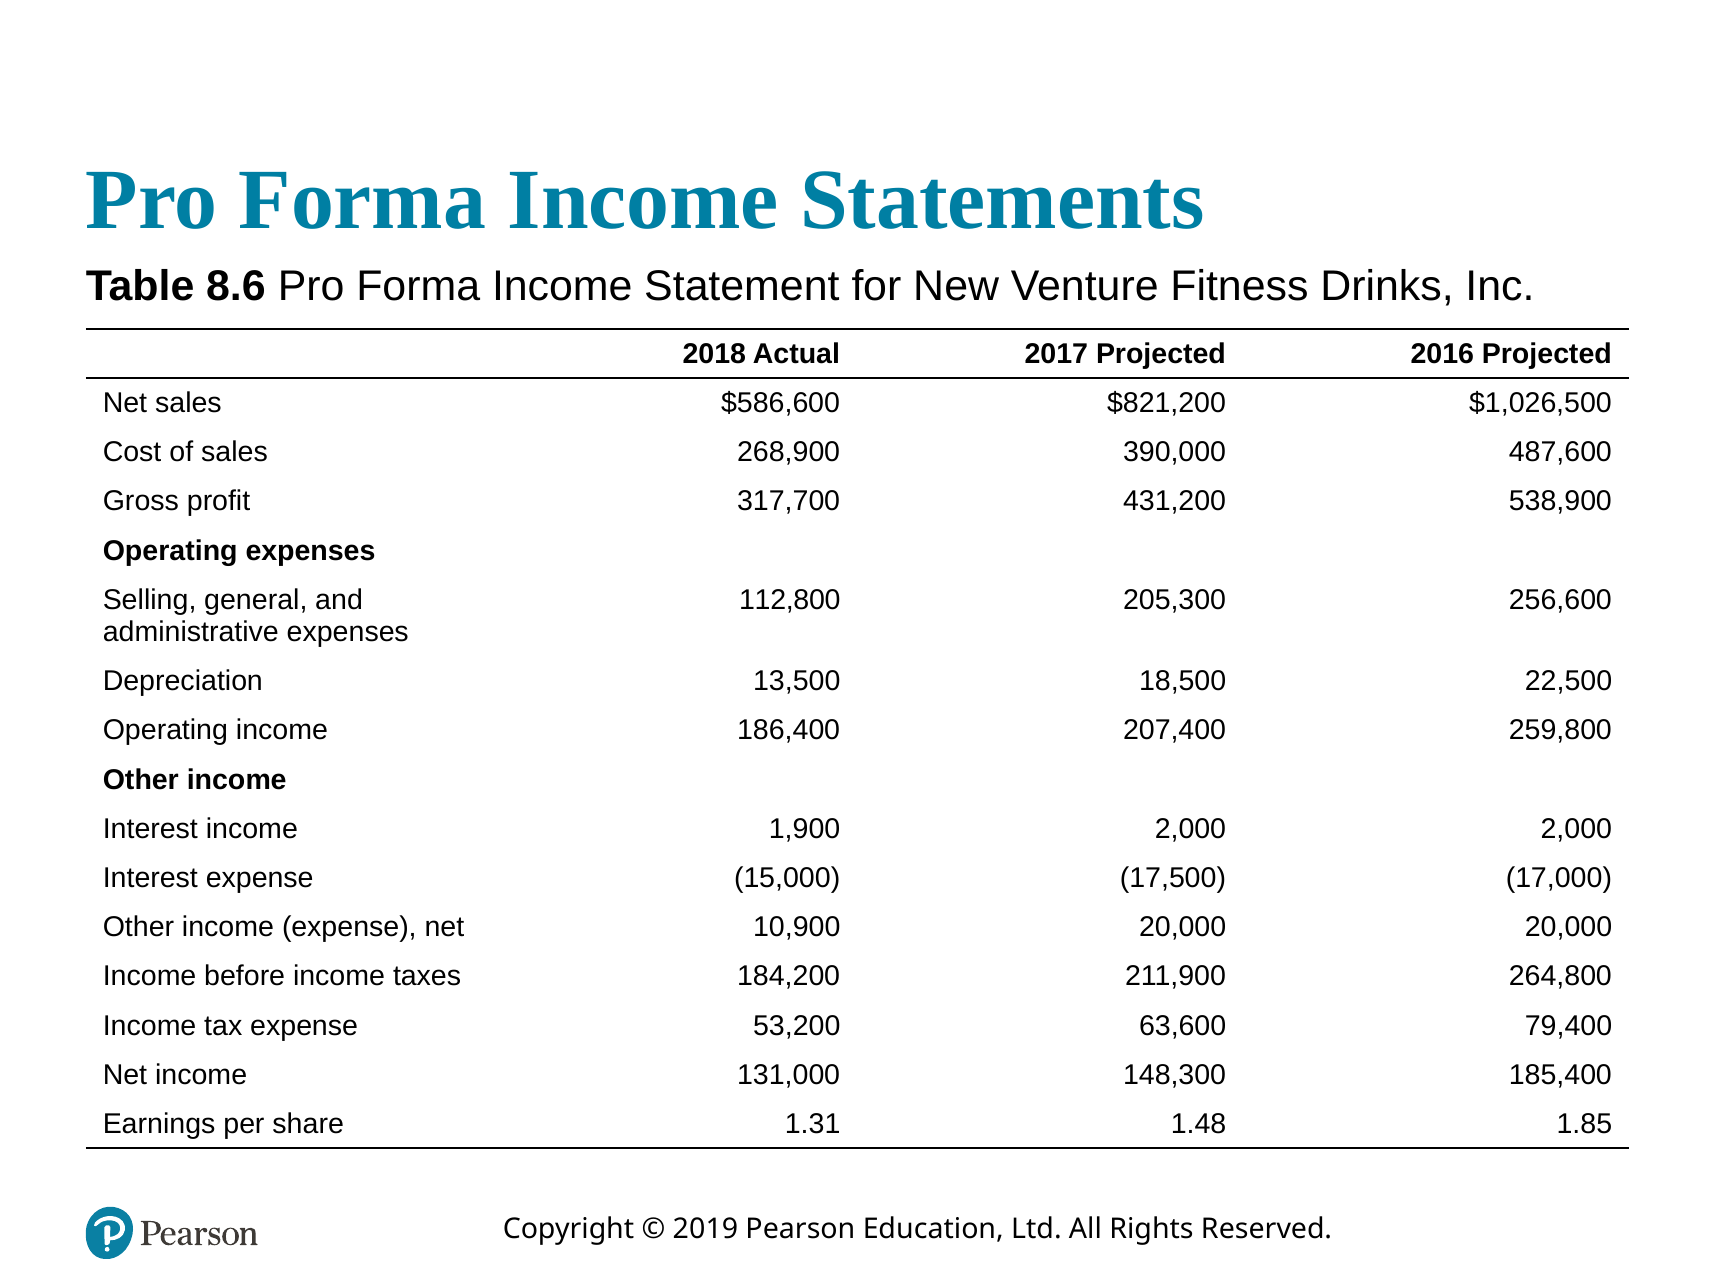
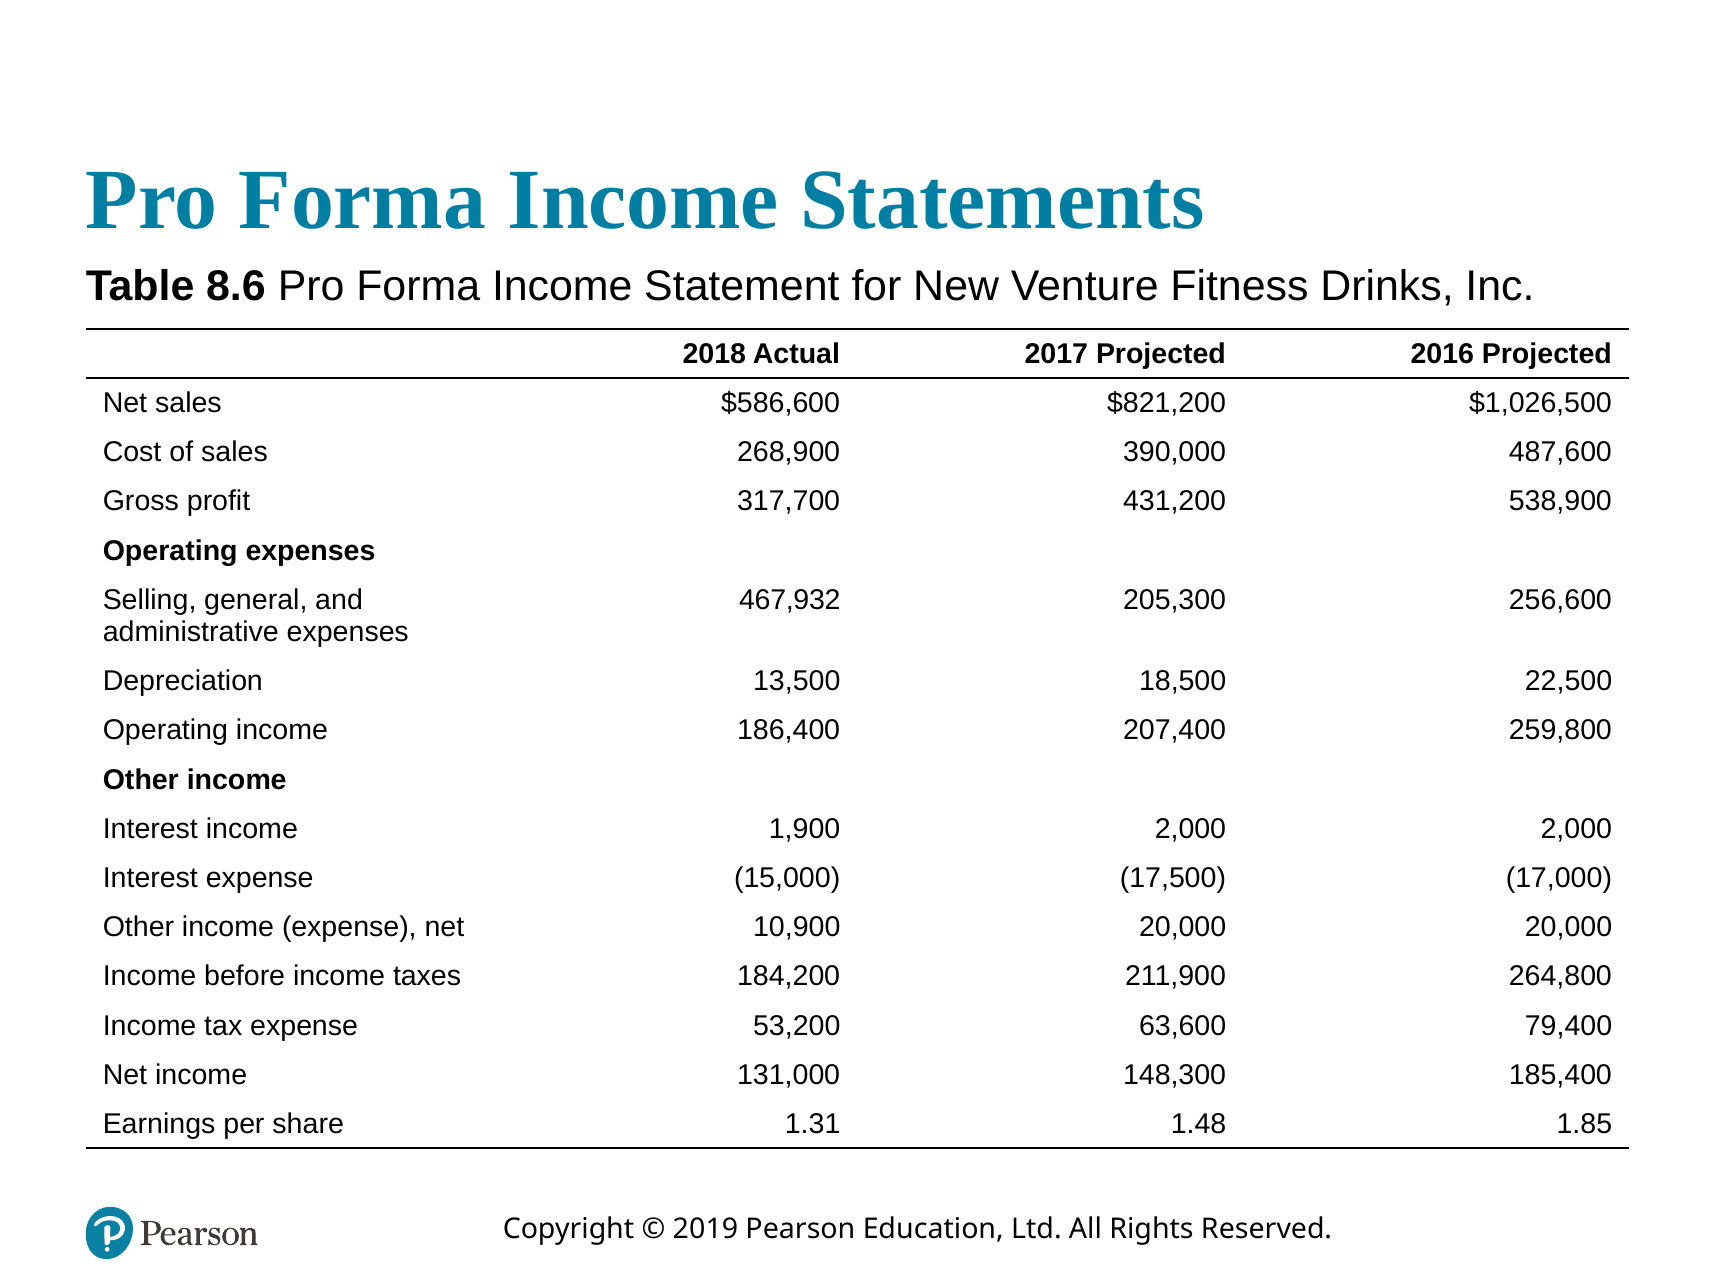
112,800: 112,800 -> 467,932
